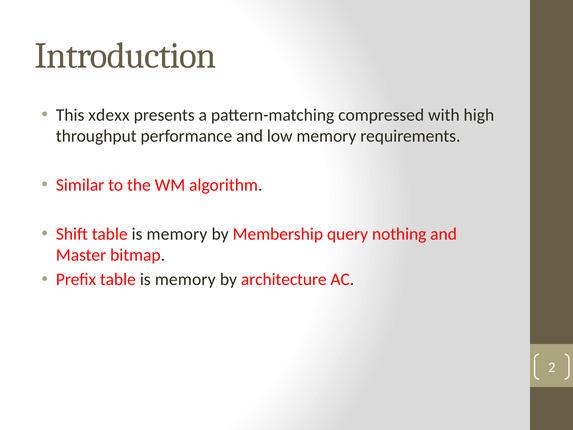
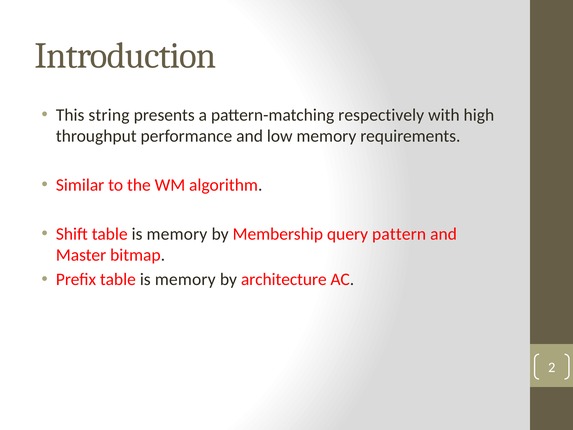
xdexx: xdexx -> string
compressed: compressed -> respectively
nothing: nothing -> pattern
